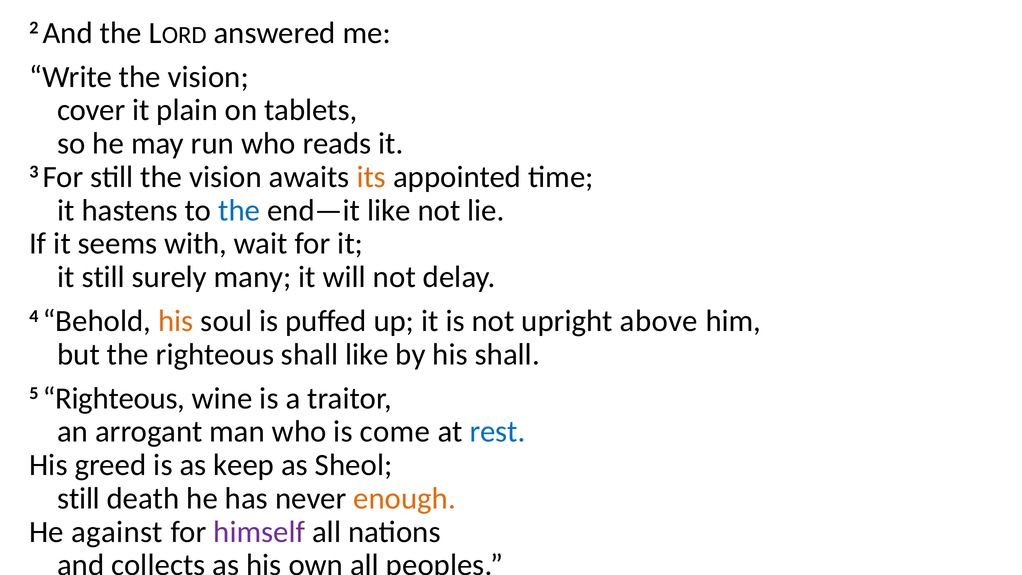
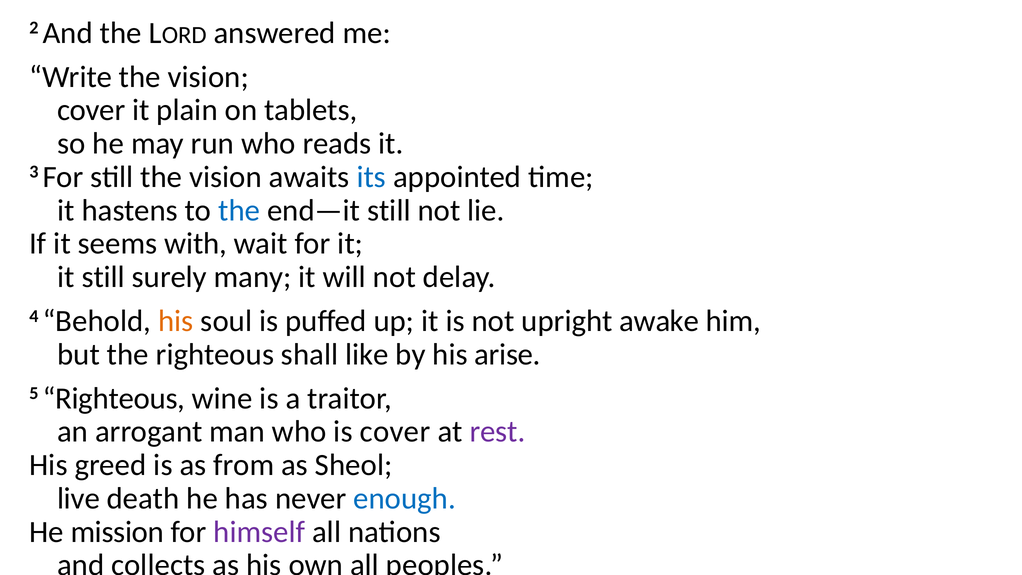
its colour: orange -> blue
end—it like: like -> still
above: above -> awake
his shall: shall -> arise
is come: come -> cover
rest colour: blue -> purple
keep: keep -> from
still at (79, 498): still -> live
enough colour: orange -> blue
against: against -> mission
